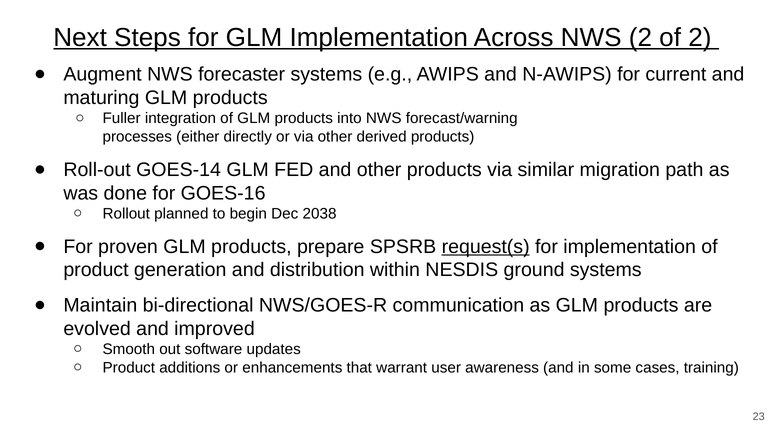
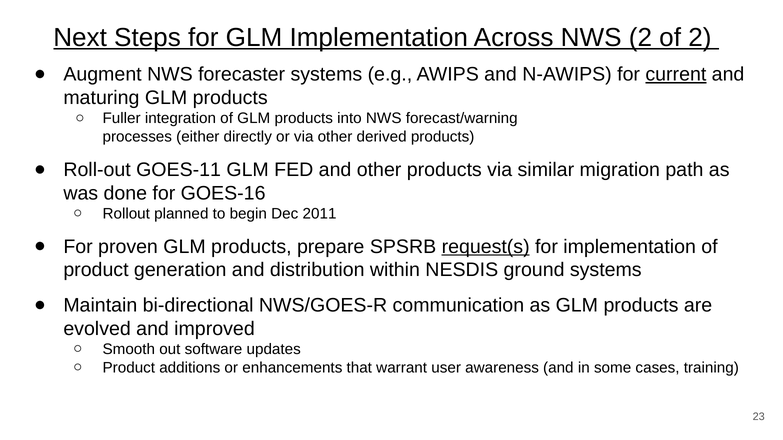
current underline: none -> present
GOES-14: GOES-14 -> GOES-11
2038: 2038 -> 2011
